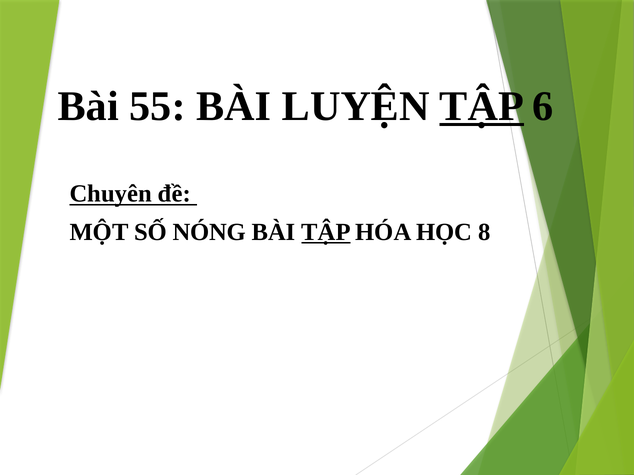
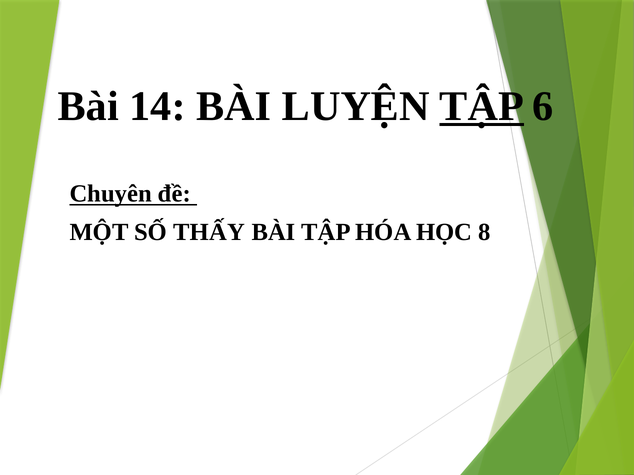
55: 55 -> 14
NÓNG: NÓNG -> THẤY
TẬP at (326, 232) underline: present -> none
